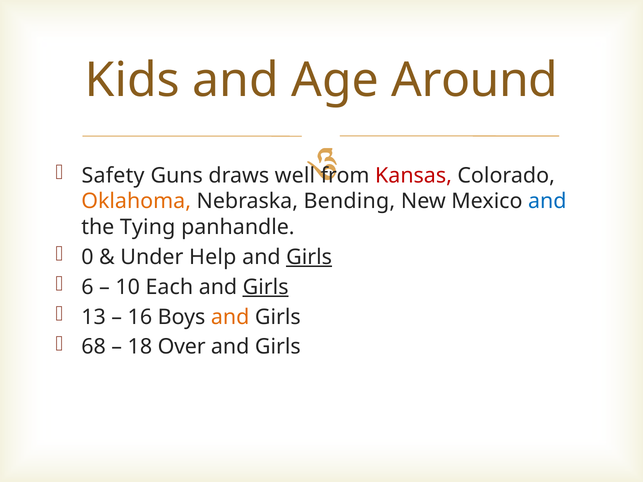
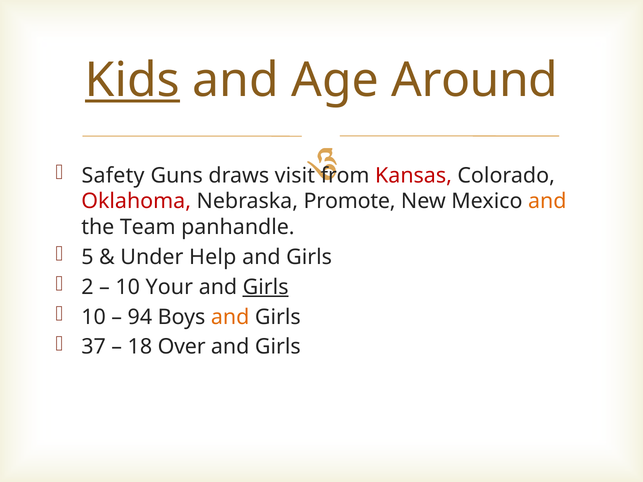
Kids underline: none -> present
well: well -> visit
Oklahoma colour: orange -> red
Bending: Bending -> Promote
and at (547, 201) colour: blue -> orange
Tying: Tying -> Team
0: 0 -> 5
Girls at (309, 257) underline: present -> none
6: 6 -> 2
Each: Each -> Your
13 at (94, 317): 13 -> 10
16: 16 -> 94
68: 68 -> 37
